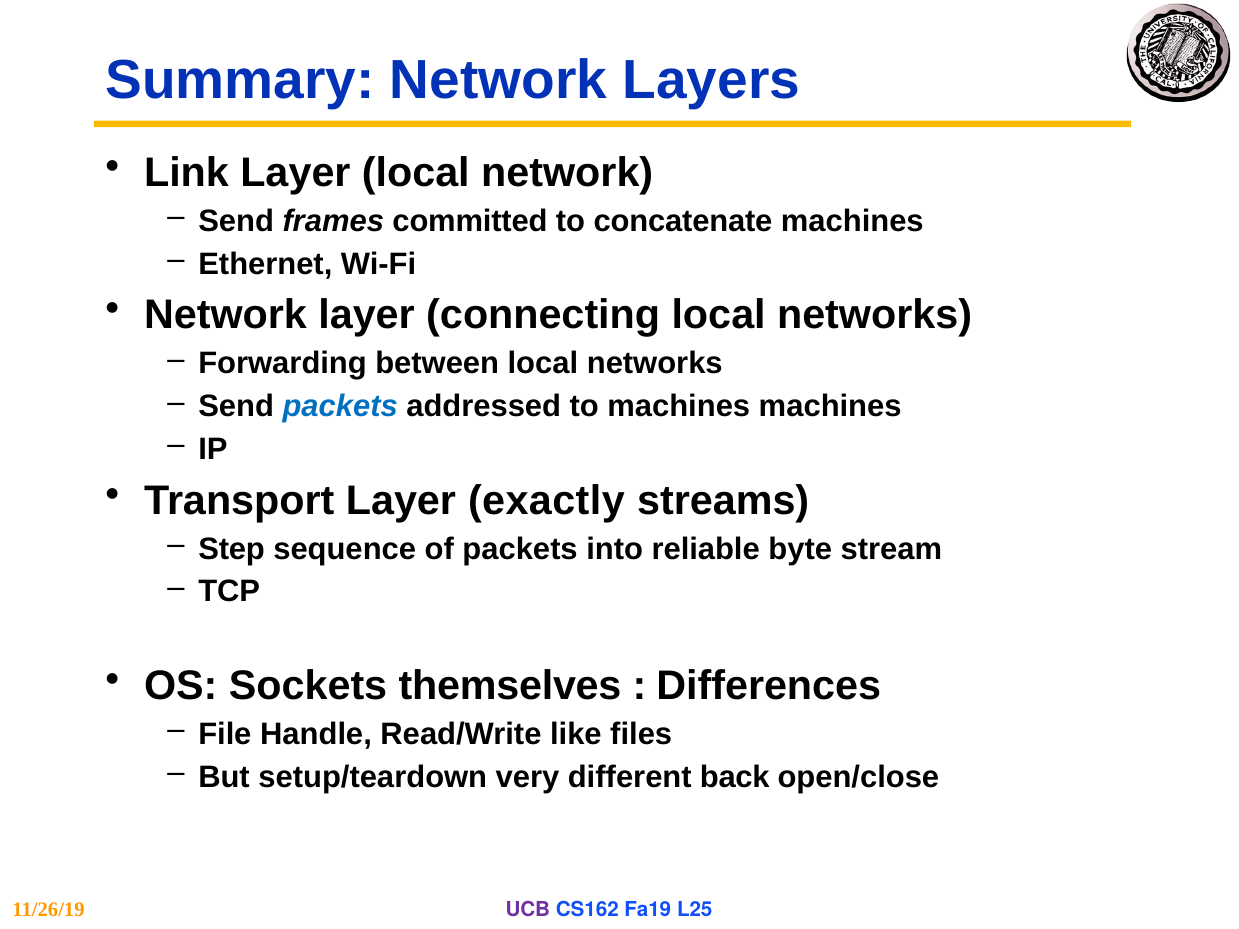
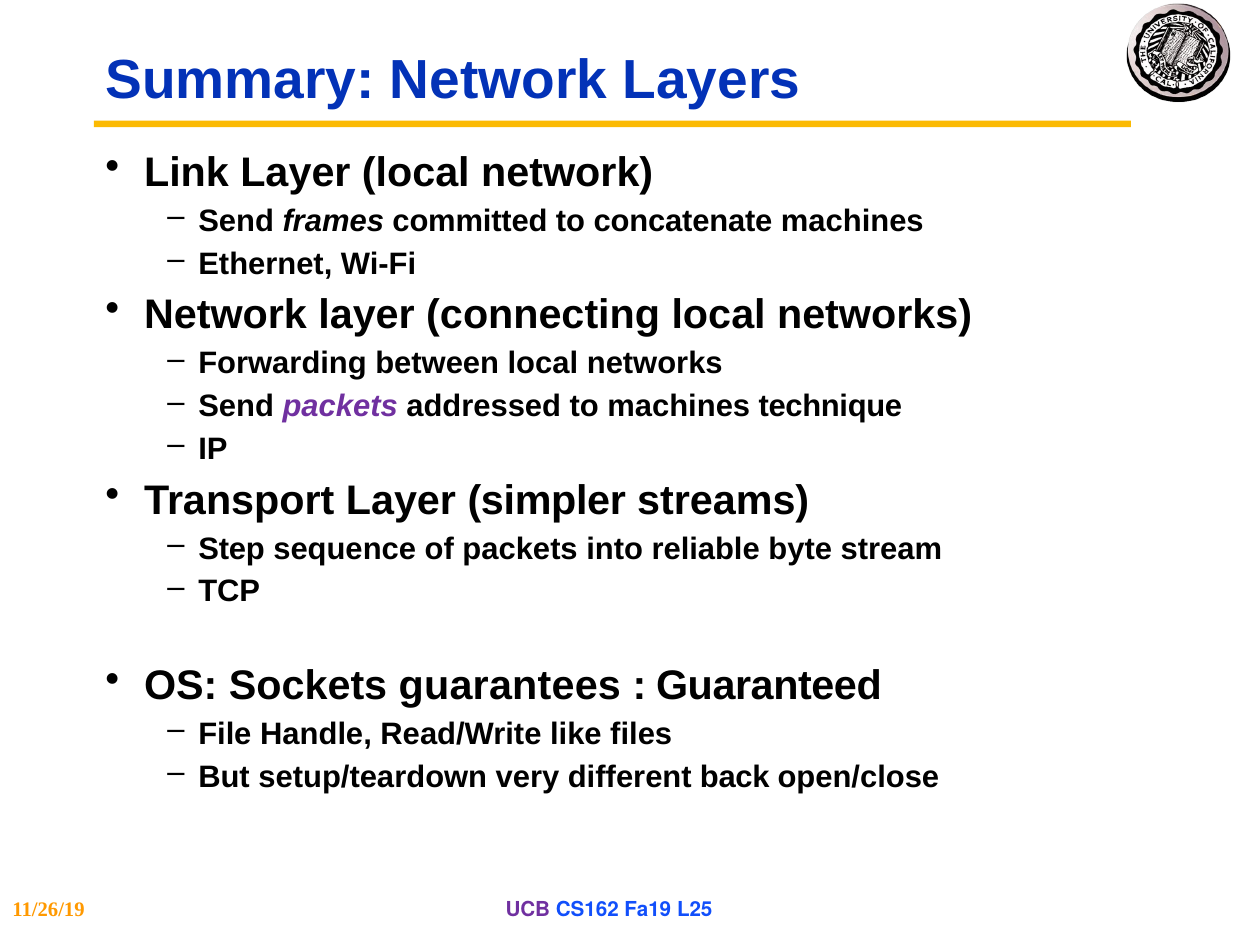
packets at (340, 407) colour: blue -> purple
machines machines: machines -> technique
exactly: exactly -> simpler
themselves: themselves -> guarantees
Differences: Differences -> Guaranteed
